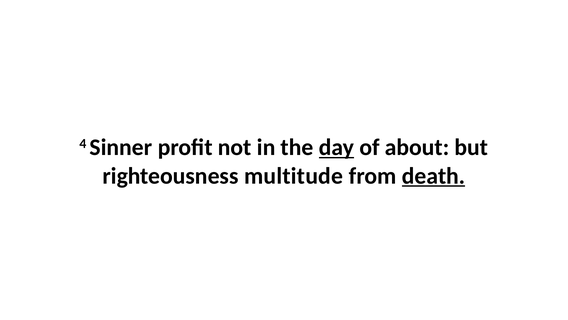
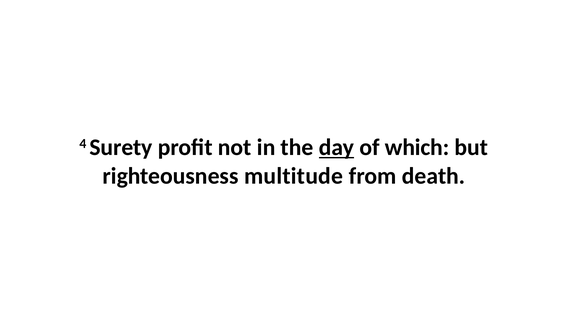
Sinner: Sinner -> Surety
about: about -> which
death underline: present -> none
